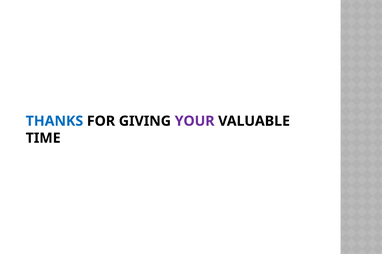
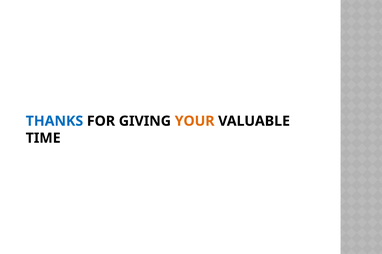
YOUR colour: purple -> orange
